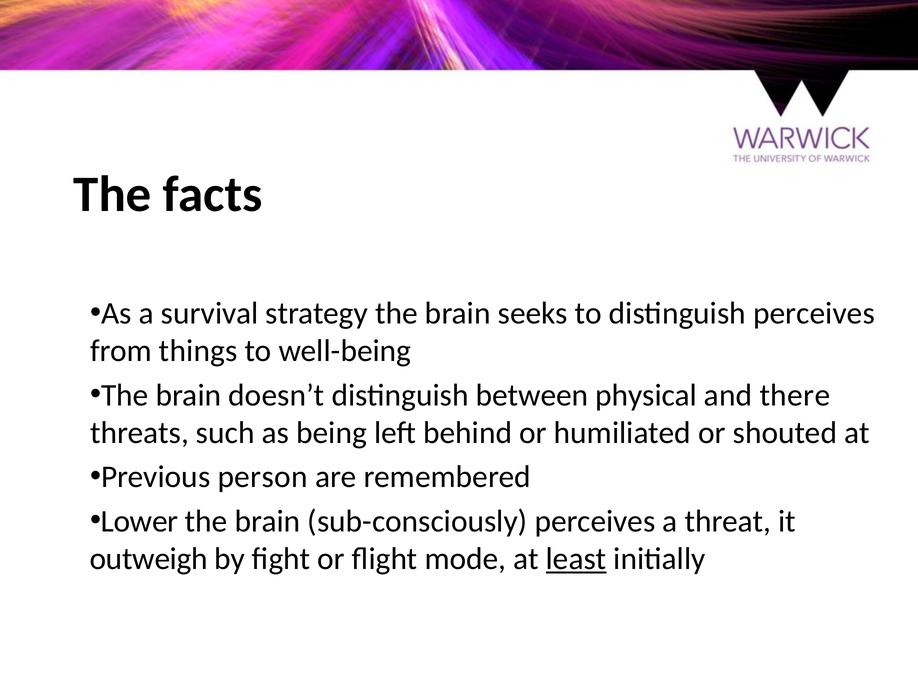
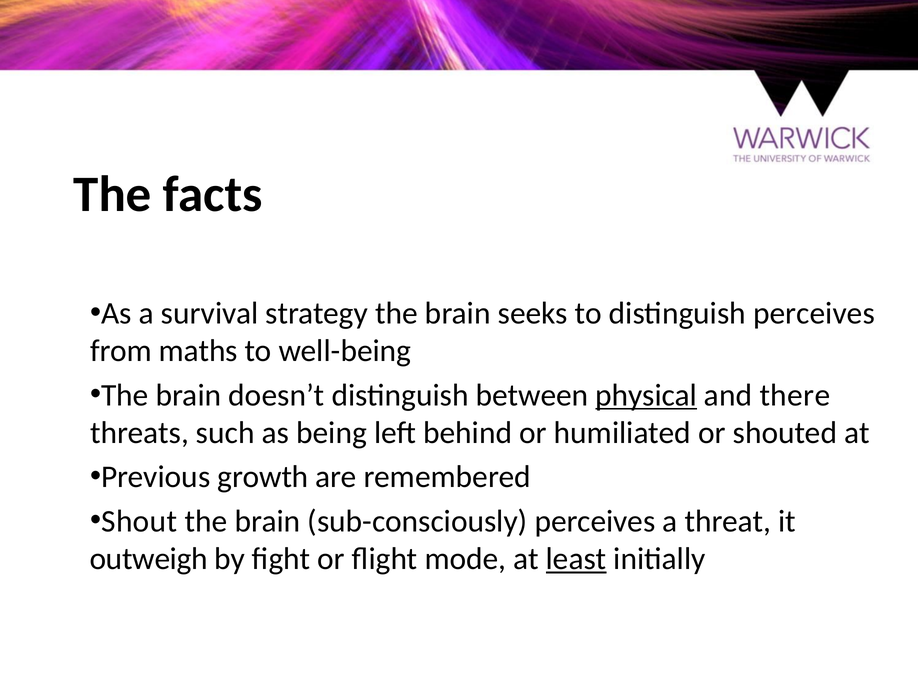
things: things -> maths
physical underline: none -> present
person: person -> growth
Lower: Lower -> Shout
